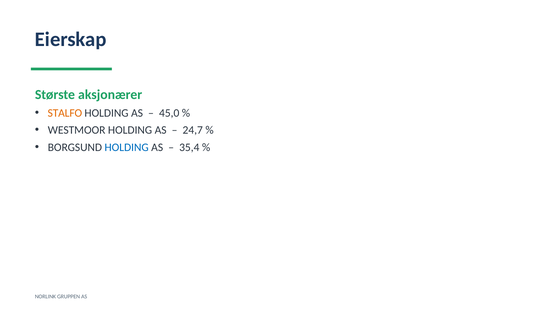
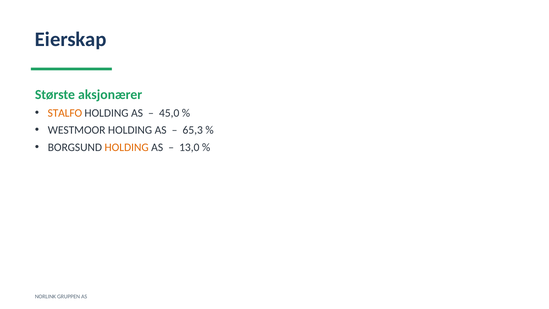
24,7: 24,7 -> 65,3
HOLDING at (127, 147) colour: blue -> orange
35,4: 35,4 -> 13,0
